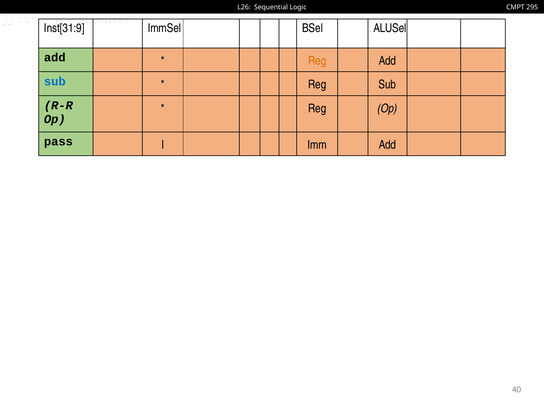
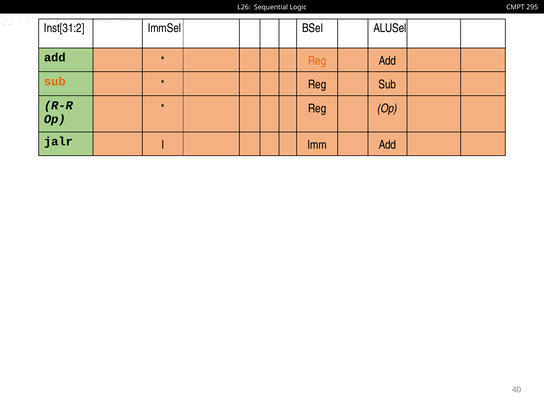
Inst[31:9: Inst[31:9 -> Inst[31:2
sub at (55, 81) colour: blue -> orange
pass: pass -> jalr
